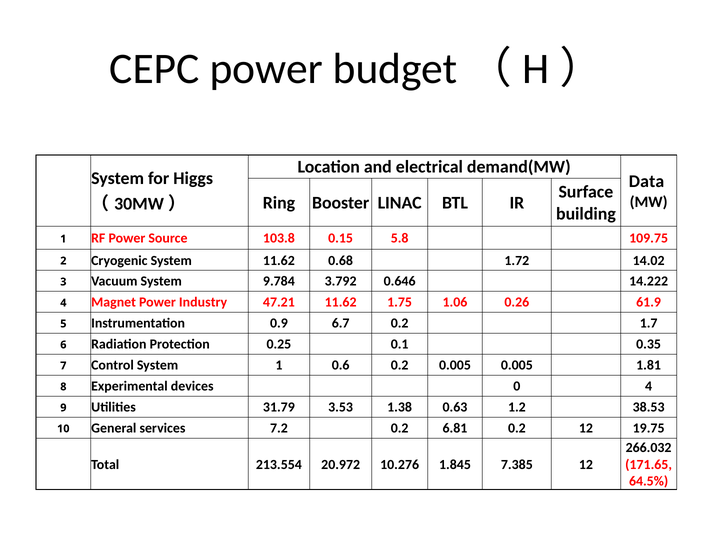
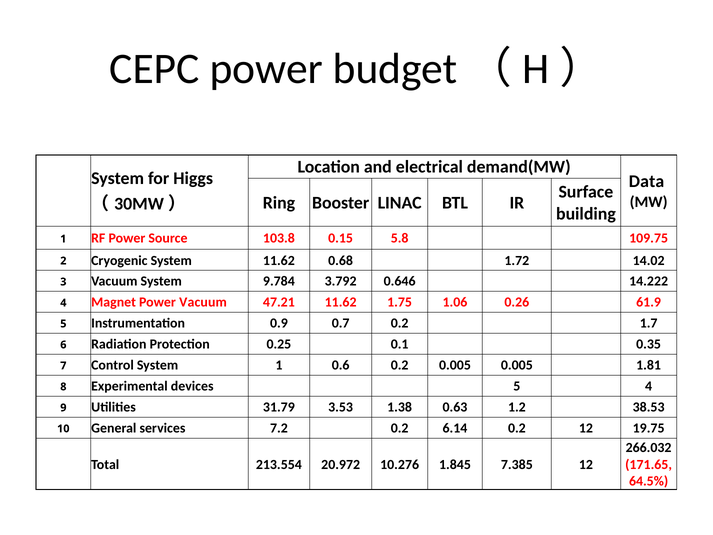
Power Industry: Industry -> Vacuum
6.7: 6.7 -> 0.7
devices 0: 0 -> 5
6.81: 6.81 -> 6.14
